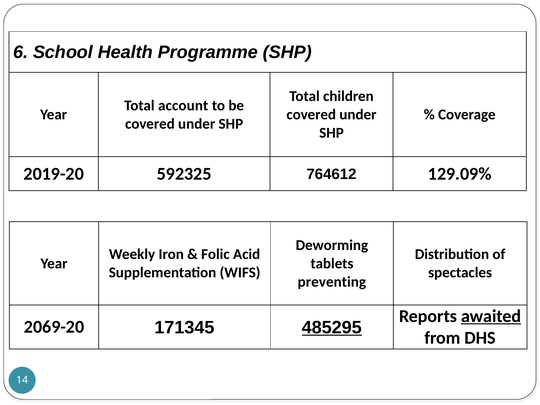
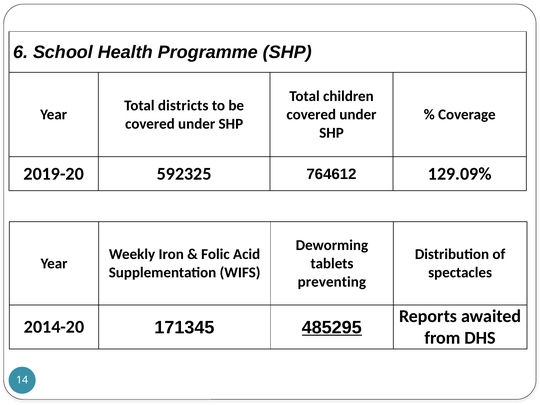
account: account -> districts
awaited underline: present -> none
2069-20: 2069-20 -> 2014-20
